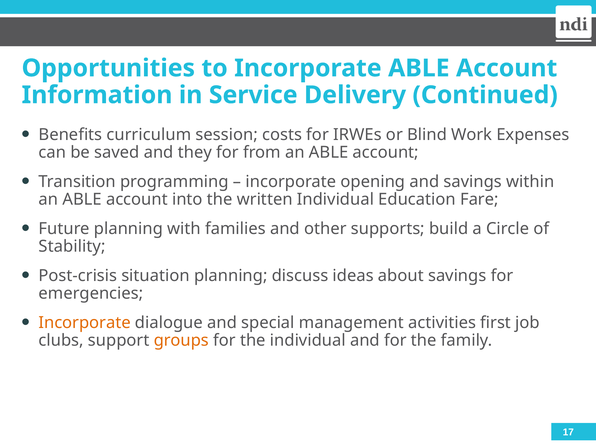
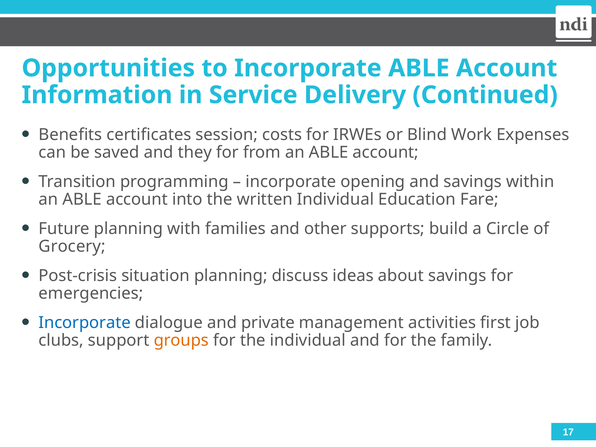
curriculum: curriculum -> certificates
Stability: Stability -> Grocery
Incorporate at (85, 323) colour: orange -> blue
special: special -> private
